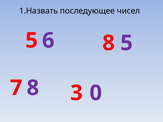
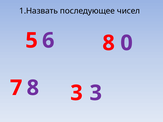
8 5: 5 -> 0
3 0: 0 -> 3
